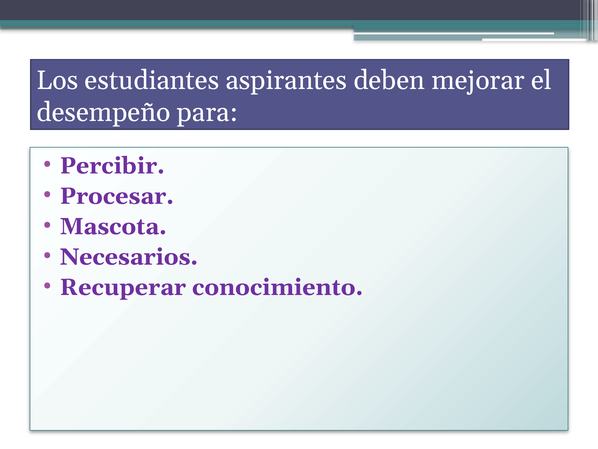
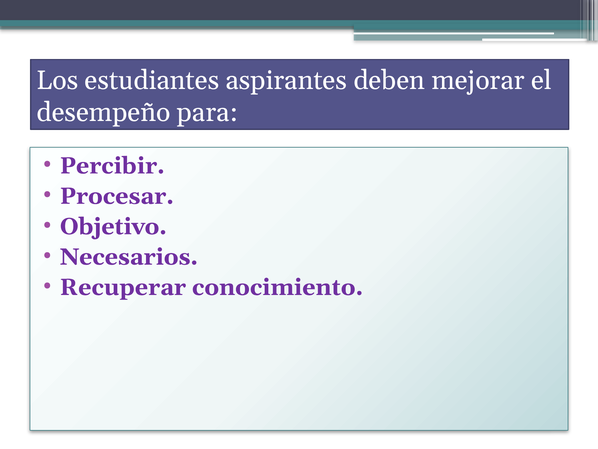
Mascota: Mascota -> Objetivo
